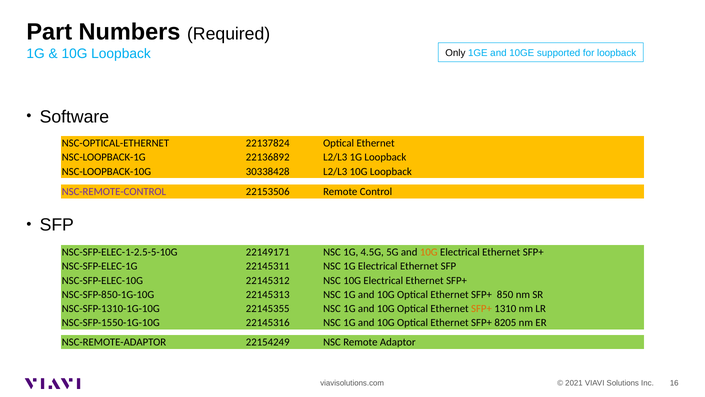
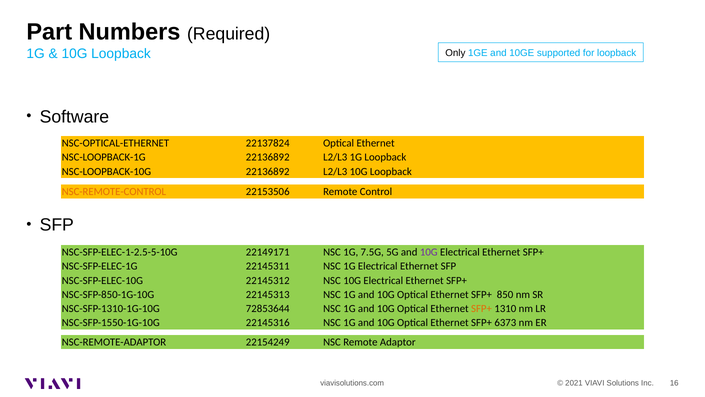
NSC-LOOPBACK-10G 30338428: 30338428 -> 22136892
NSC-REMOTE-CONTROL colour: purple -> orange
4.5G: 4.5G -> 7.5G
10G at (429, 252) colour: orange -> purple
22145355: 22145355 -> 72853644
8205: 8205 -> 6373
